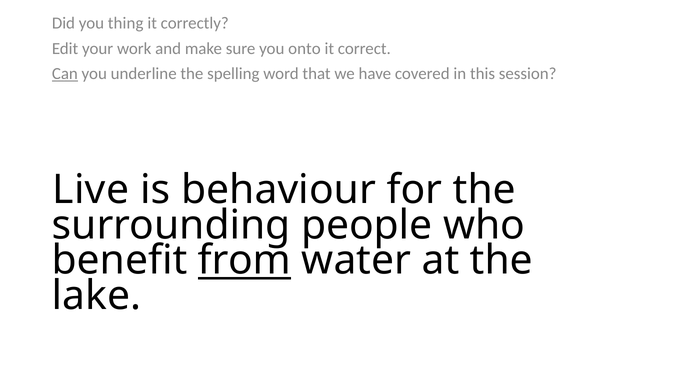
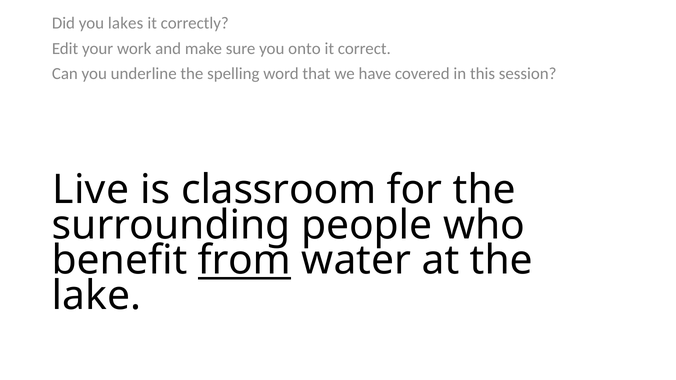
thing: thing -> lakes
Can underline: present -> none
behaviour: behaviour -> classroom
